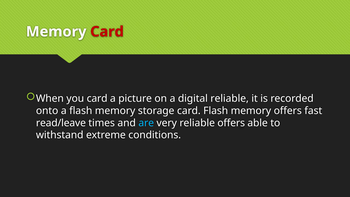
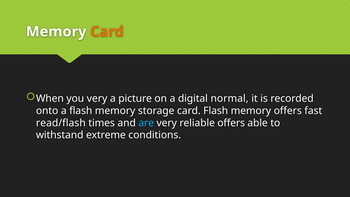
Card at (107, 32) colour: red -> orange
you card: card -> very
digital reliable: reliable -> normal
read/leave: read/leave -> read/flash
